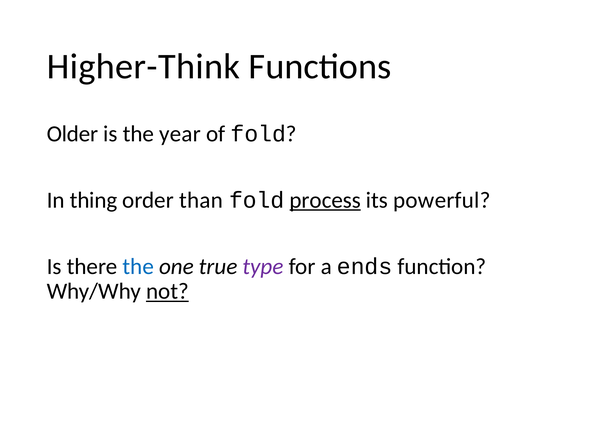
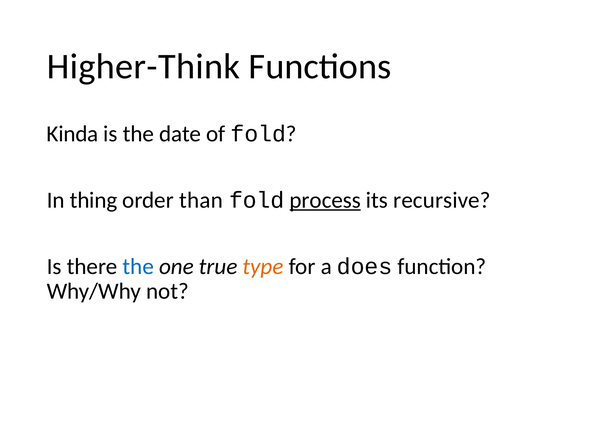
Older: Older -> Kinda
year: year -> date
powerful: powerful -> recursive
type colour: purple -> orange
ends: ends -> does
not underline: present -> none
